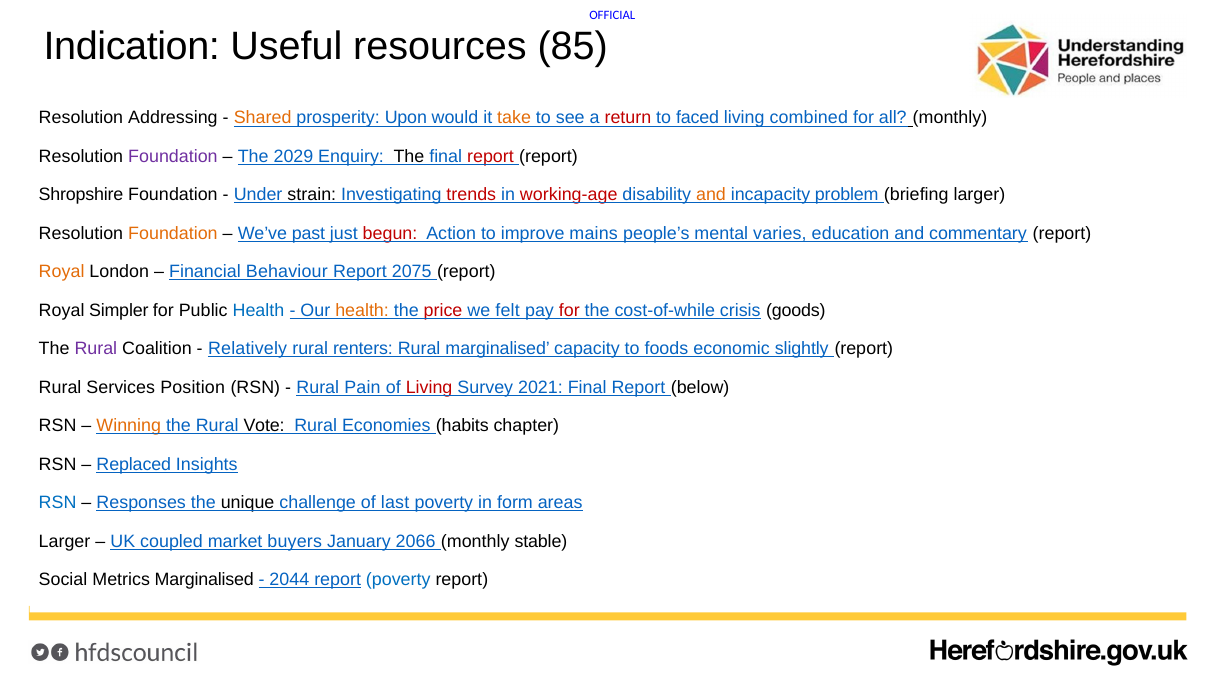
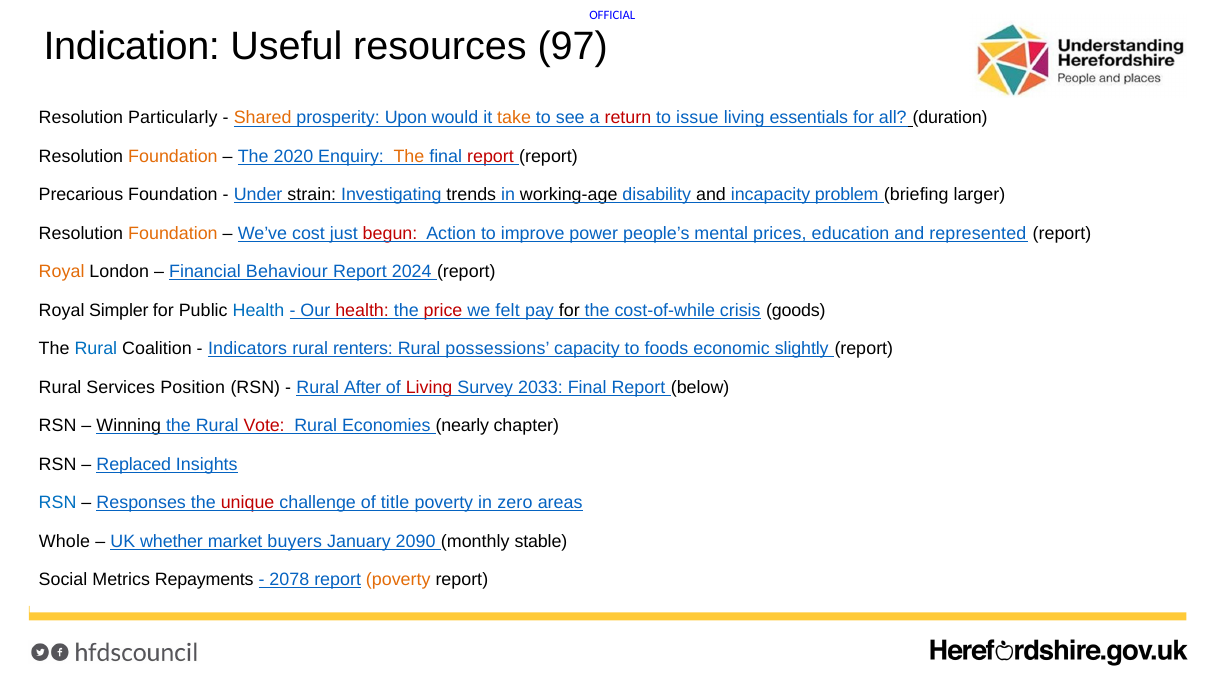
85: 85 -> 97
Addressing: Addressing -> Particularly
faced: faced -> issue
combined: combined -> essentials
all monthly: monthly -> duration
Foundation at (173, 157) colour: purple -> orange
2029: 2029 -> 2020
The at (409, 157) colour: black -> orange
Shropshire: Shropshire -> Precarious
trends colour: red -> black
working-age colour: red -> black
and at (711, 195) colour: orange -> black
past: past -> cost
mains: mains -> power
varies: varies -> prices
commentary: commentary -> represented
2075: 2075 -> 2024
health at (362, 311) colour: orange -> red
for at (569, 311) colour: red -> black
Rural at (96, 349) colour: purple -> blue
Relatively: Relatively -> Indicators
Rural marginalised: marginalised -> possessions
Pain: Pain -> After
2021: 2021 -> 2033
Winning colour: orange -> black
Vote colour: black -> red
habits: habits -> nearly
unique colour: black -> red
last: last -> title
form: form -> zero
Larger at (65, 541): Larger -> Whole
coupled: coupled -> whether
2066: 2066 -> 2090
Metrics Marginalised: Marginalised -> Repayments
2044: 2044 -> 2078
poverty at (398, 580) colour: blue -> orange
